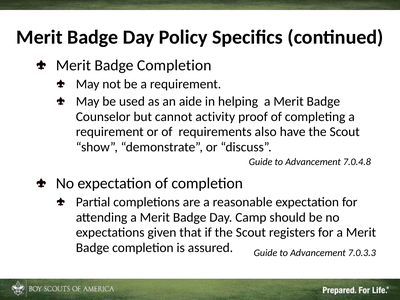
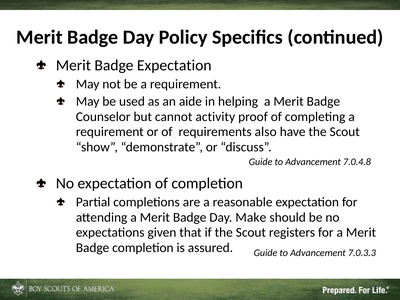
Completion at (174, 65): Completion -> Expectation
Camp: Camp -> Make
